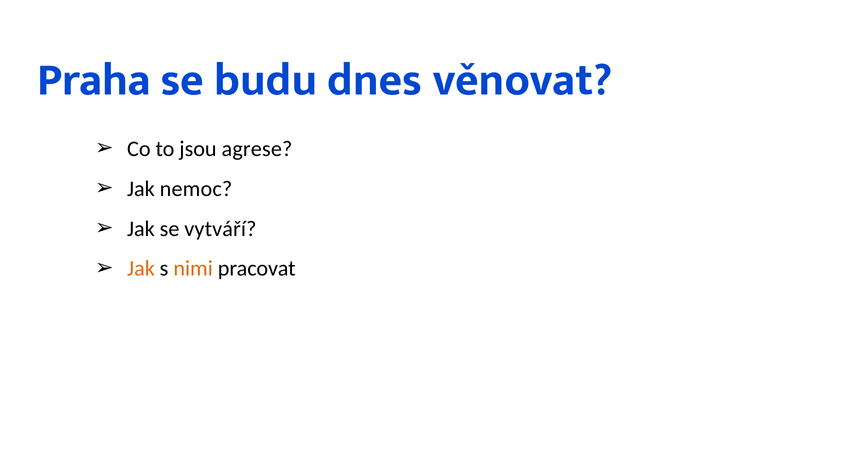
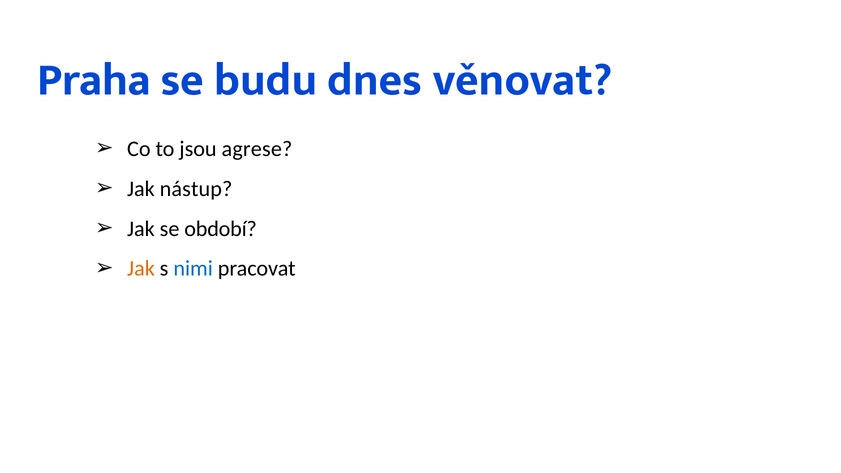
nemoc: nemoc -> nástup
vytváří: vytváří -> období
nimi colour: orange -> blue
